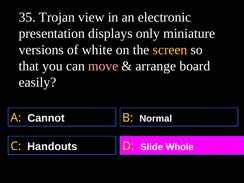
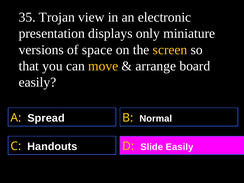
white: white -> space
move colour: pink -> yellow
Cannot: Cannot -> Spread
Slide Whole: Whole -> Easily
